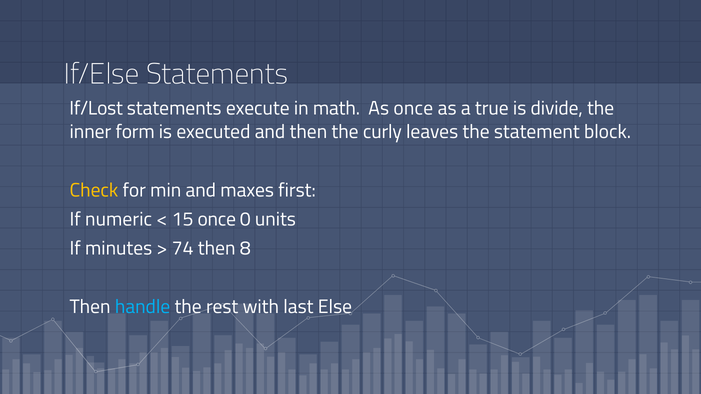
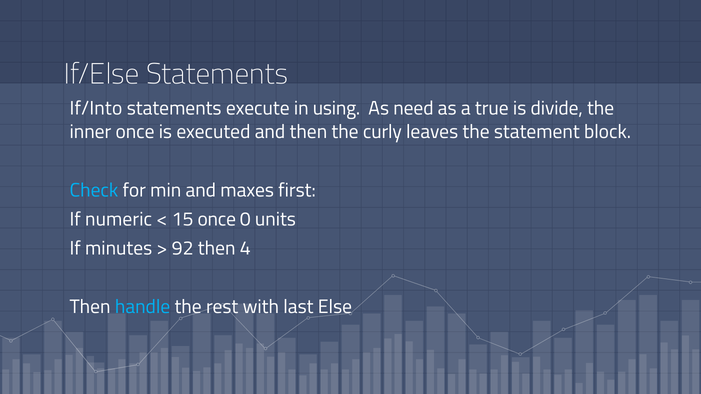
If/Lost: If/Lost -> If/Into
math: math -> using
As once: once -> need
inner form: form -> once
Check colour: yellow -> light blue
74: 74 -> 92
8: 8 -> 4
